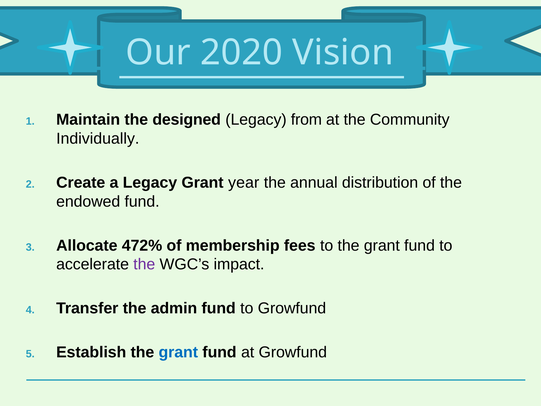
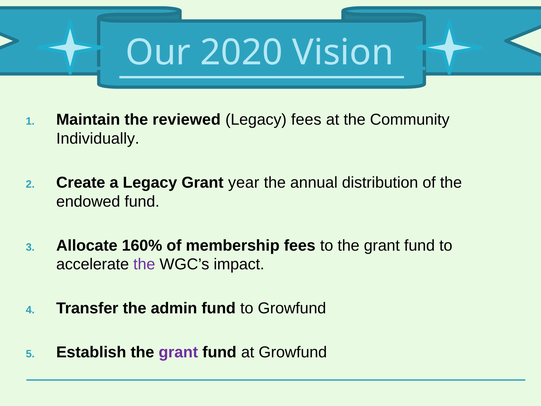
designed: designed -> reviewed
Legacy from: from -> fees
472%: 472% -> 160%
grant at (178, 352) colour: blue -> purple
